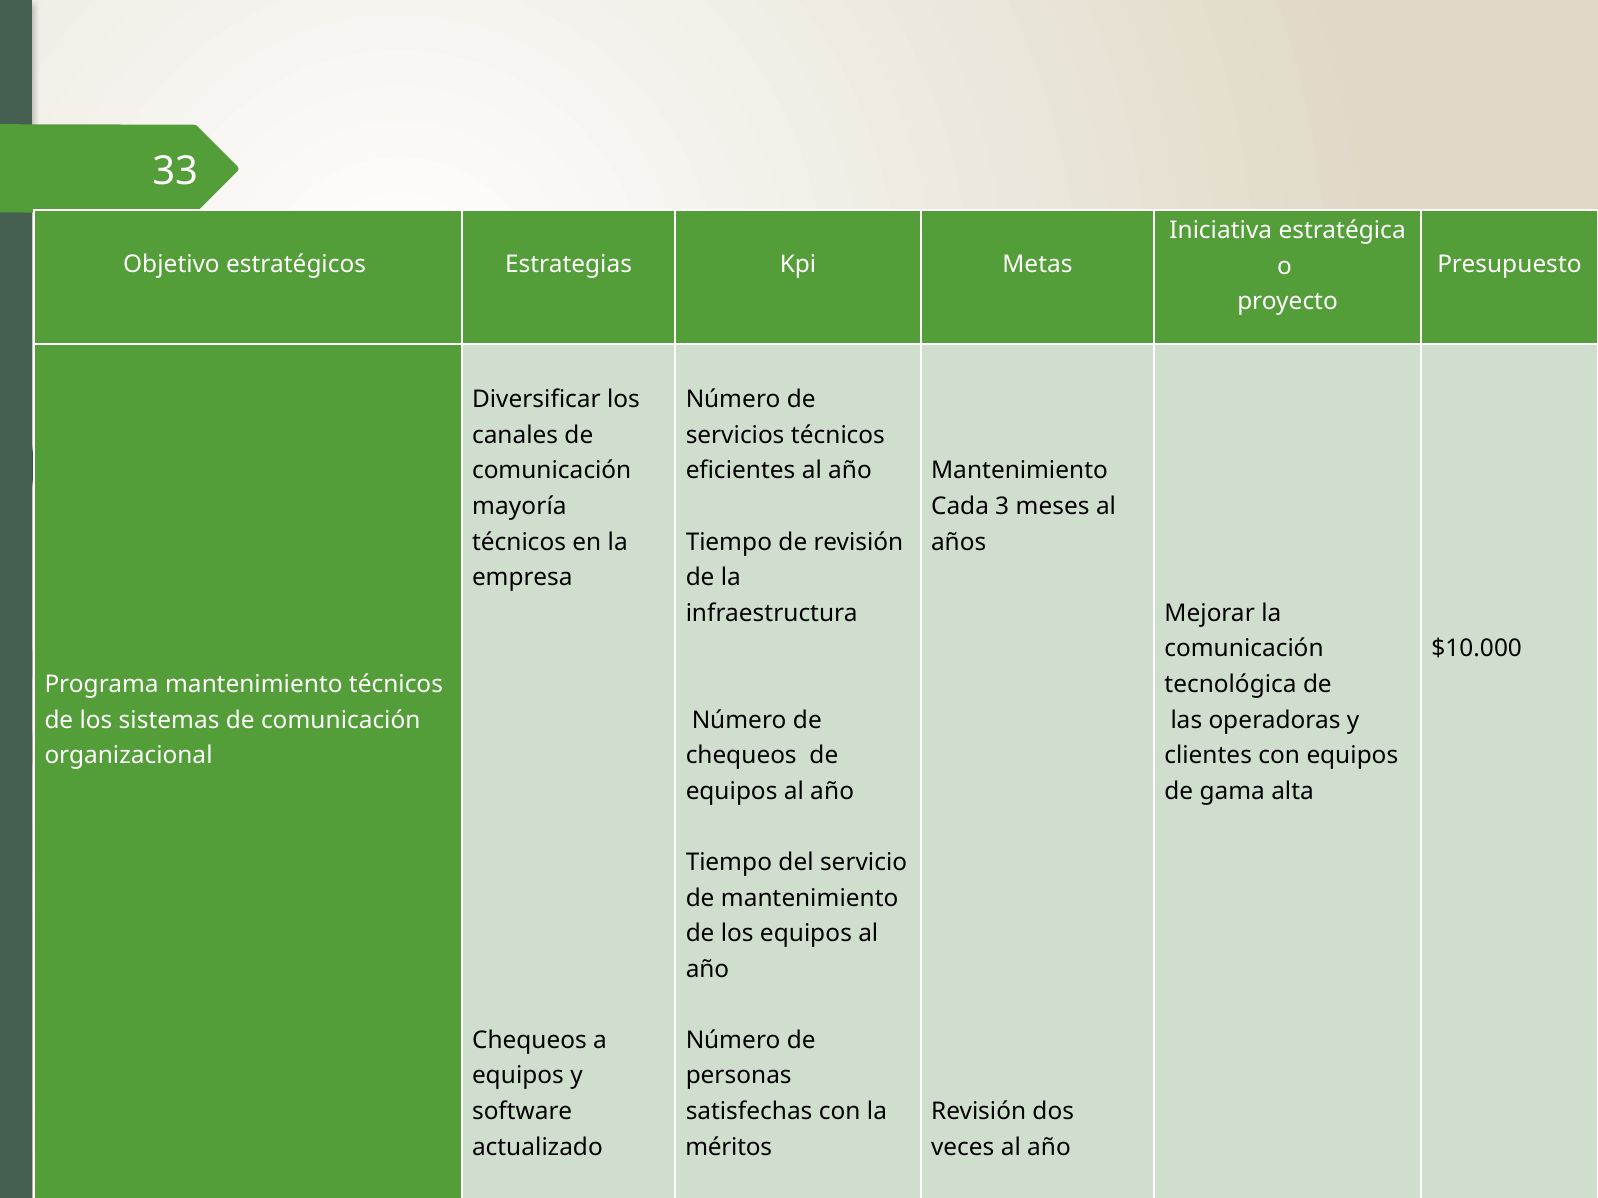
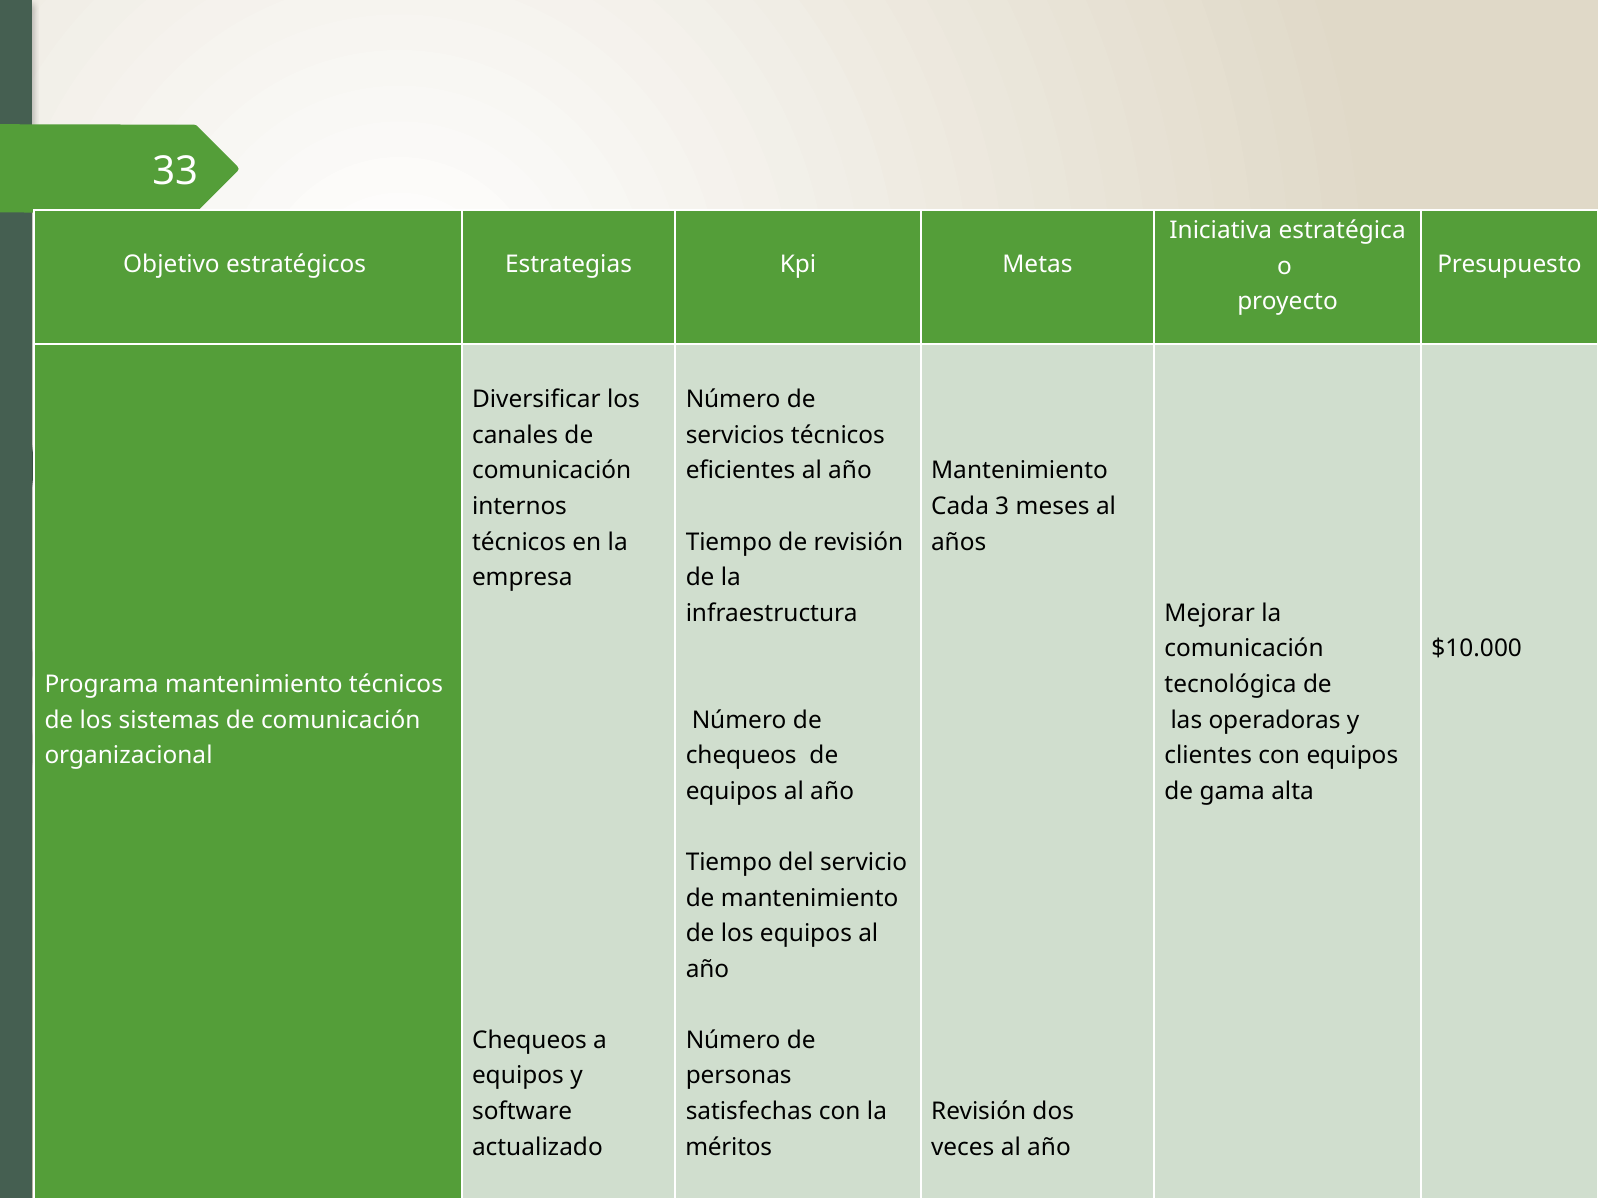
mayoría: mayoría -> internos
